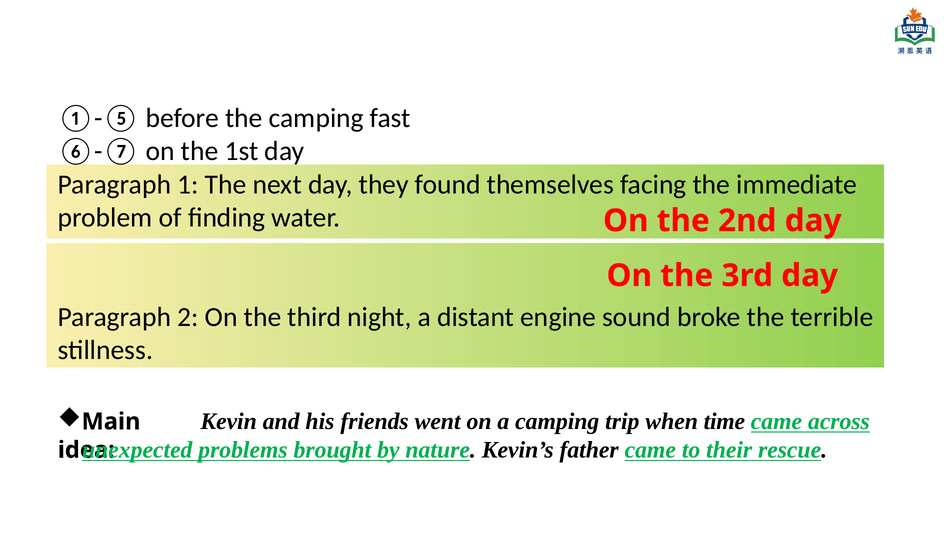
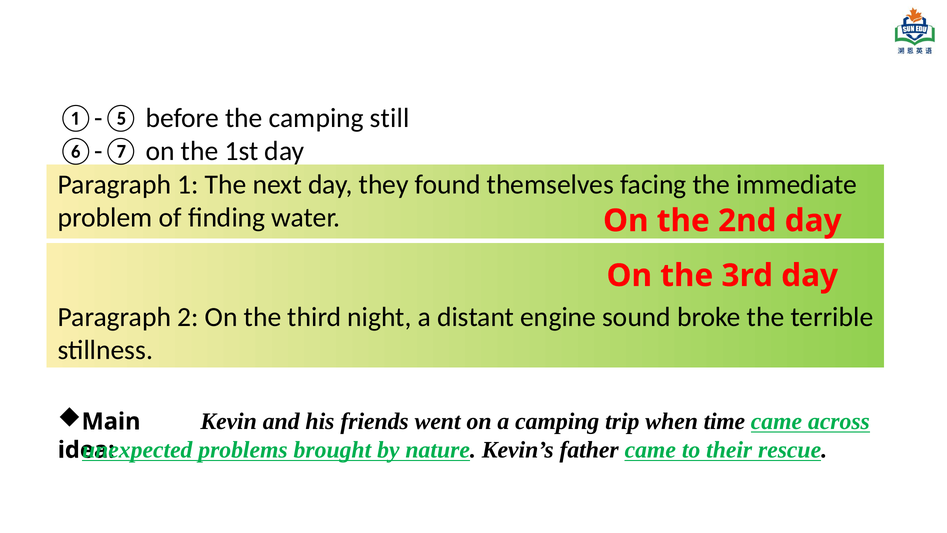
fast: fast -> still
